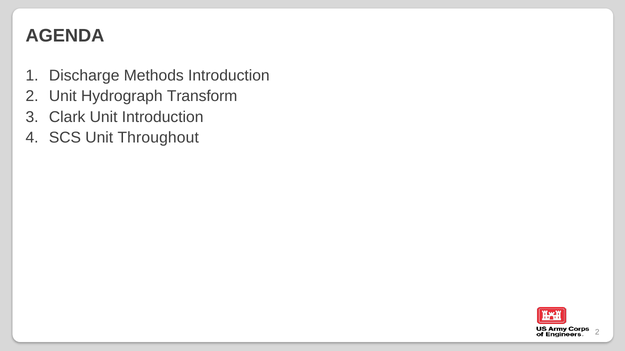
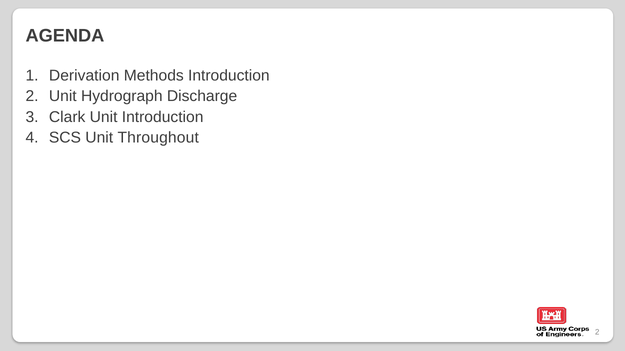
Discharge: Discharge -> Derivation
Transform: Transform -> Discharge
